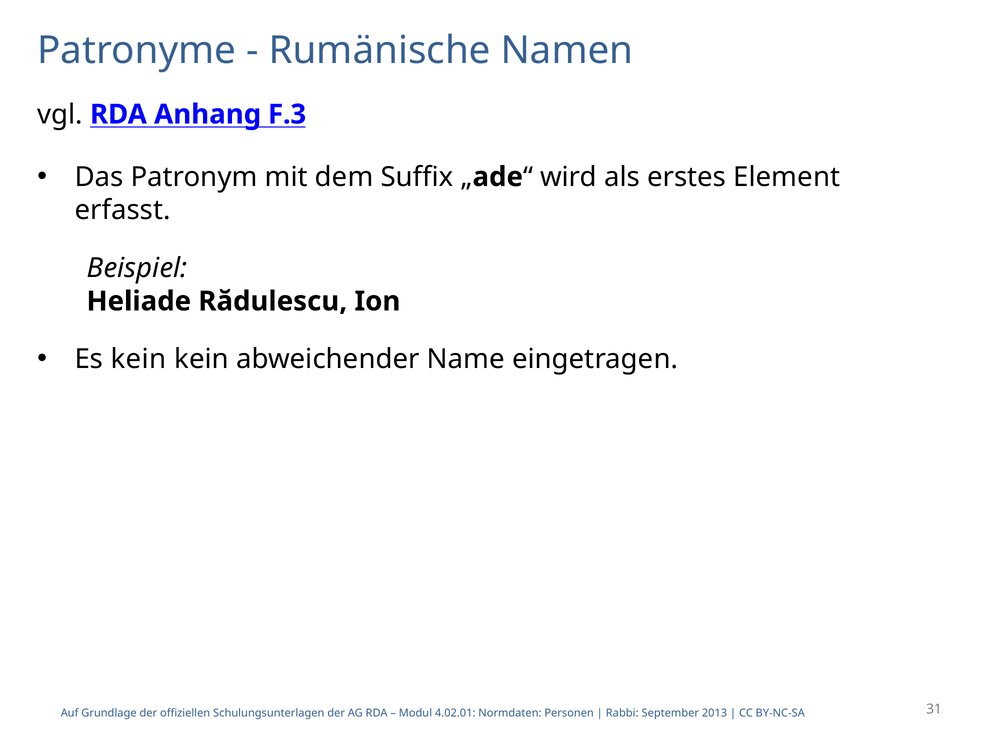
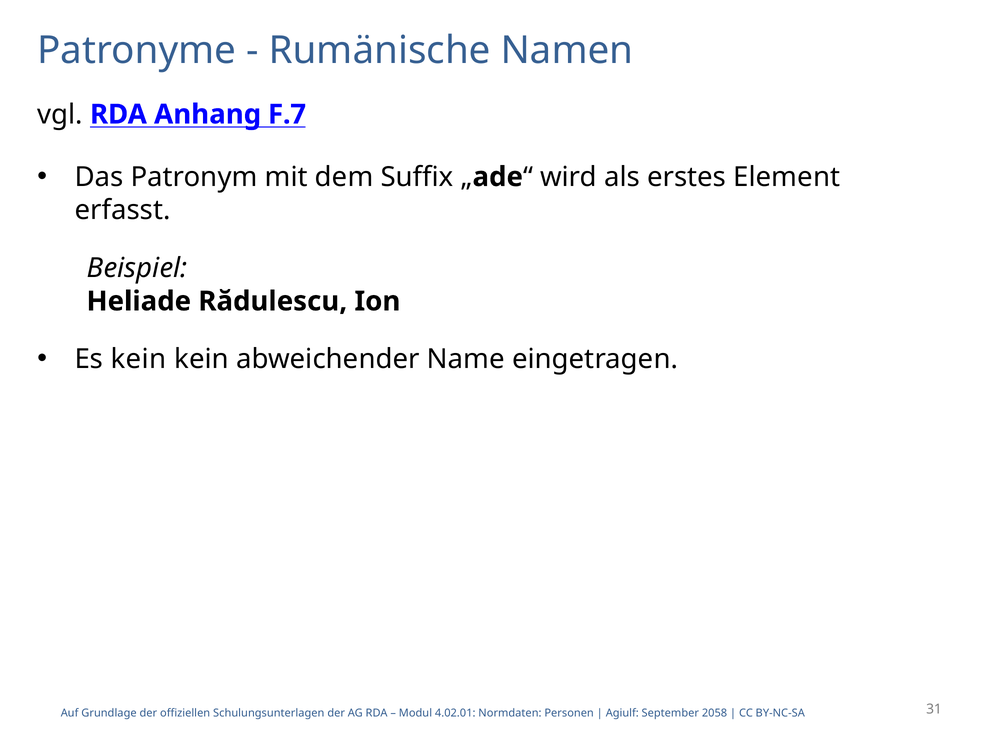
F.3: F.3 -> F.7
Rabbi: Rabbi -> Agiulf
2013: 2013 -> 2058
